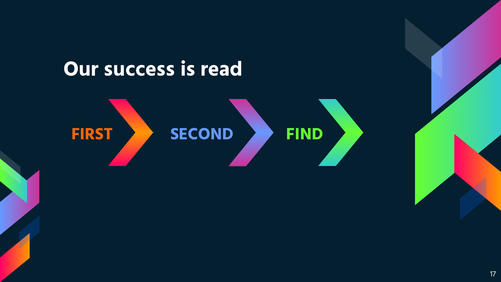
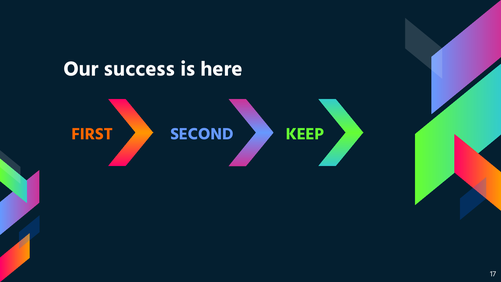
read: read -> here
FIND: FIND -> KEEP
